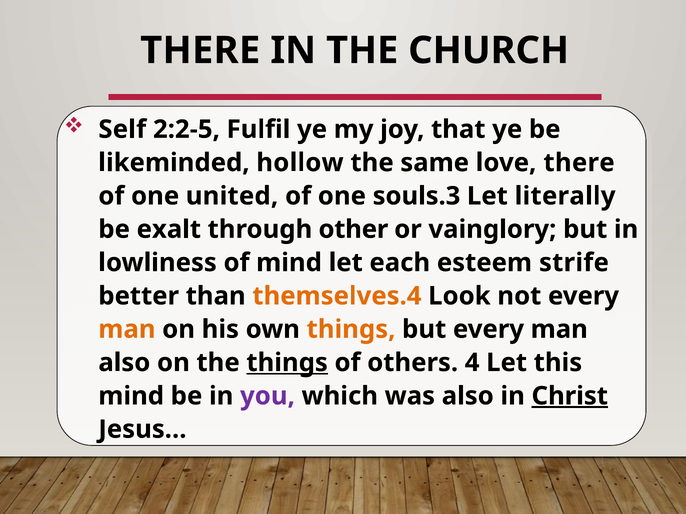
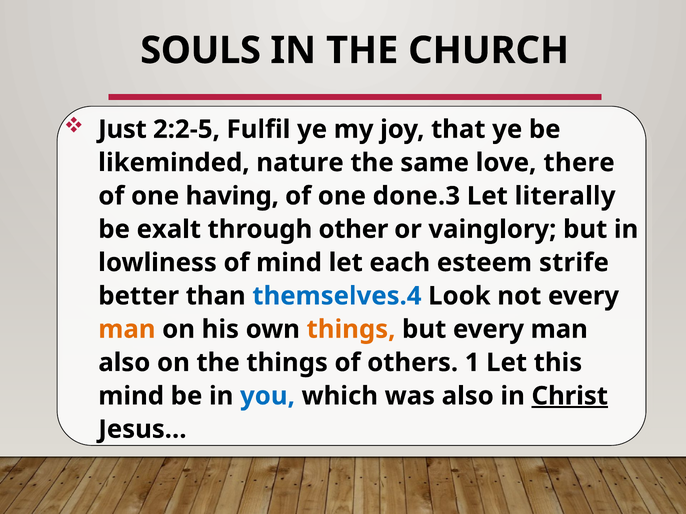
THERE at (200, 51): THERE -> SOULS
Self: Self -> Just
hollow: hollow -> nature
united: united -> having
souls.3: souls.3 -> done.3
themselves.4 colour: orange -> blue
things at (287, 363) underline: present -> none
4: 4 -> 1
you colour: purple -> blue
